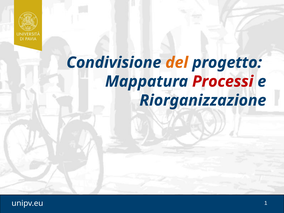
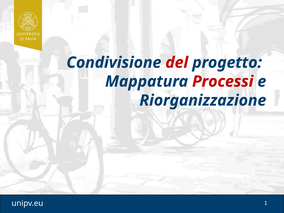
del colour: orange -> red
